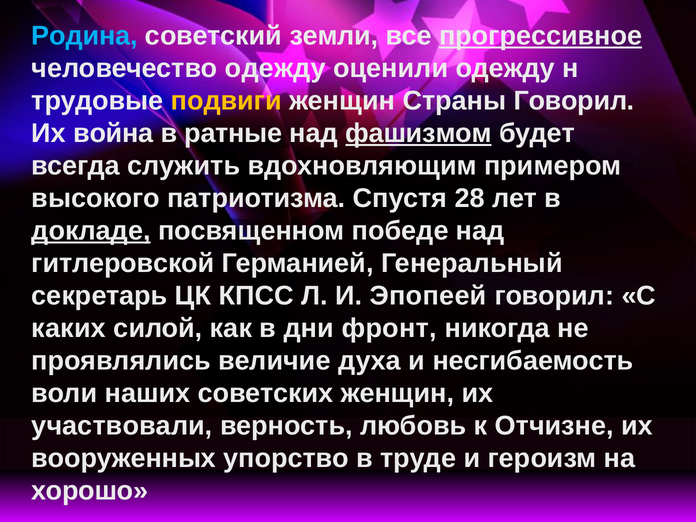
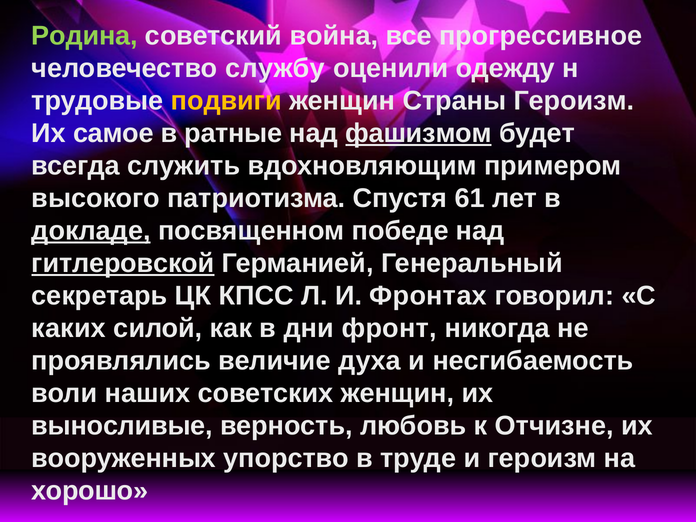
Родина colour: light blue -> light green
земли: земли -> война
прогрессивное underline: present -> none
человечество одежду: одежду -> службу
Страны Говорил: Говорил -> Героизм
война: война -> самое
28: 28 -> 61
гитлеровской underline: none -> present
Эпопеей: Эпопеей -> Фронтах
участвовали: участвовали -> выносливые
